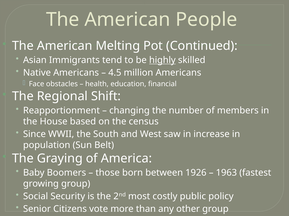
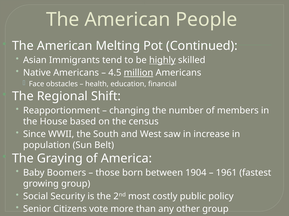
million underline: none -> present
1926: 1926 -> 1904
1963: 1963 -> 1961
